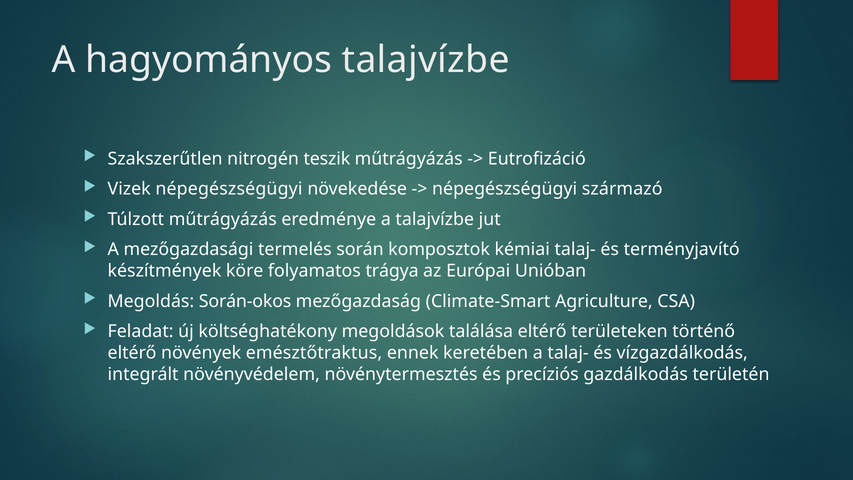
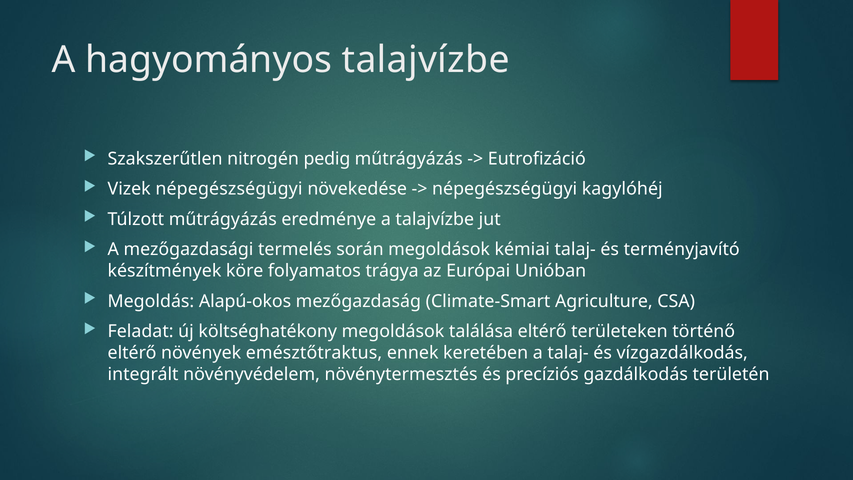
teszik: teszik -> pedig
származó: származó -> kagylóhéj
során komposztok: komposztok -> megoldások
Során-okos: Során-okos -> Alapú-okos
